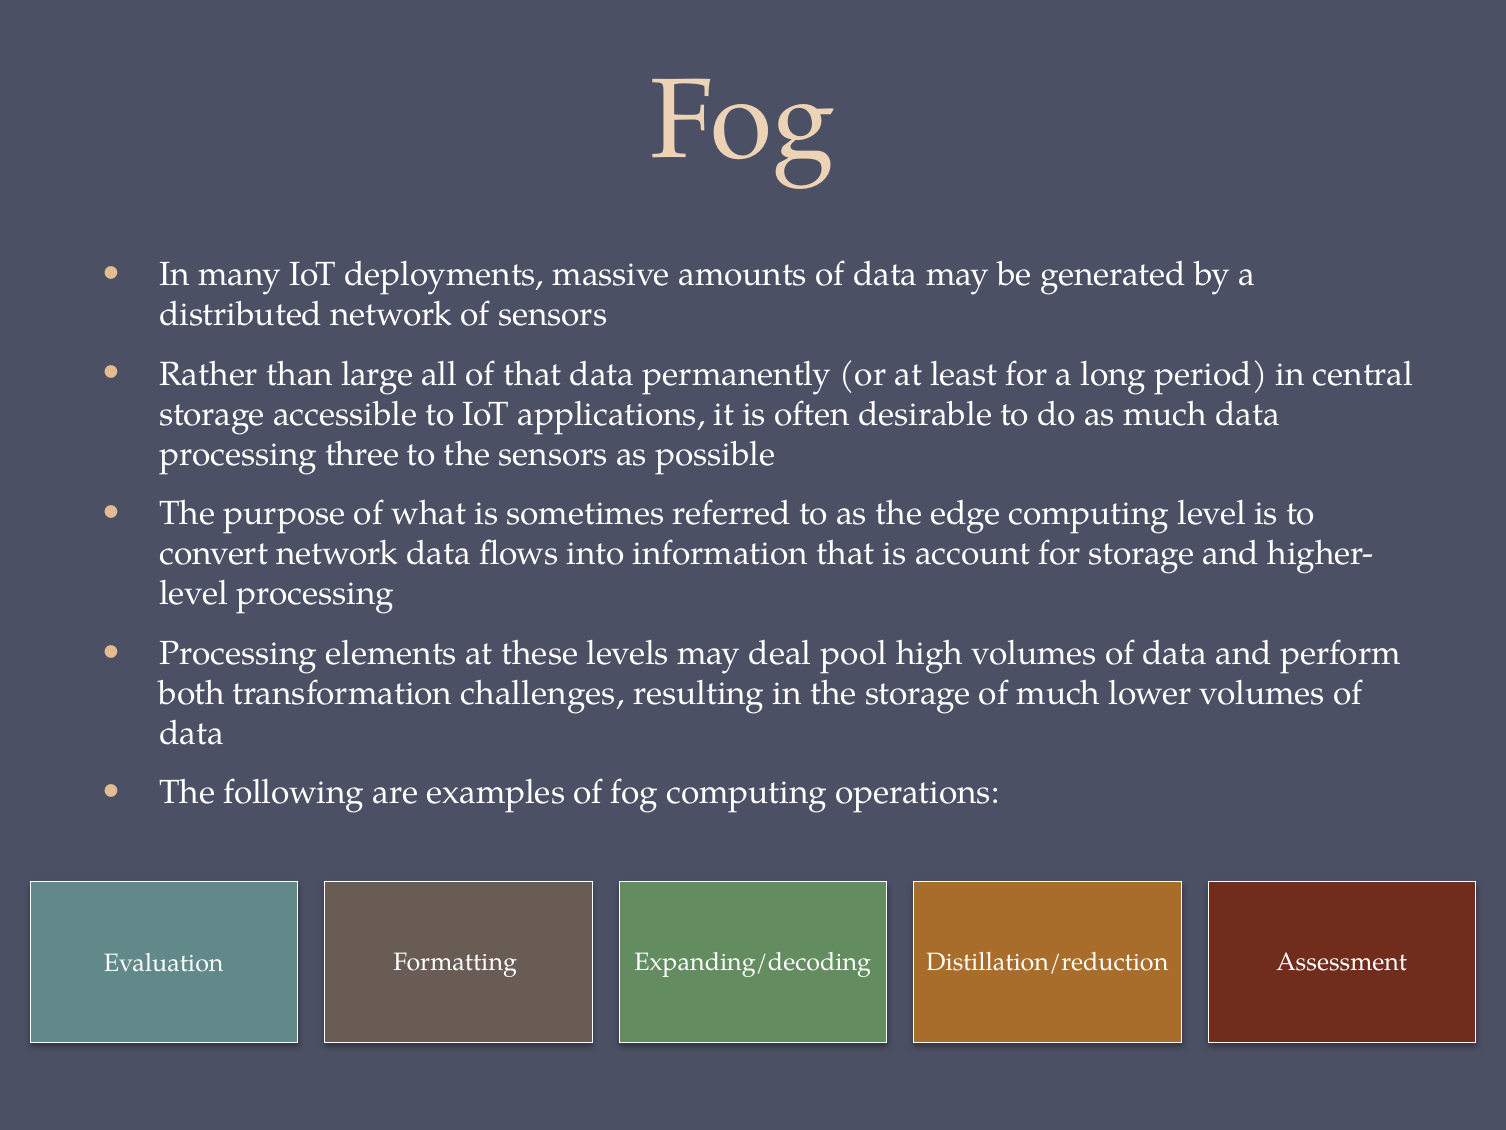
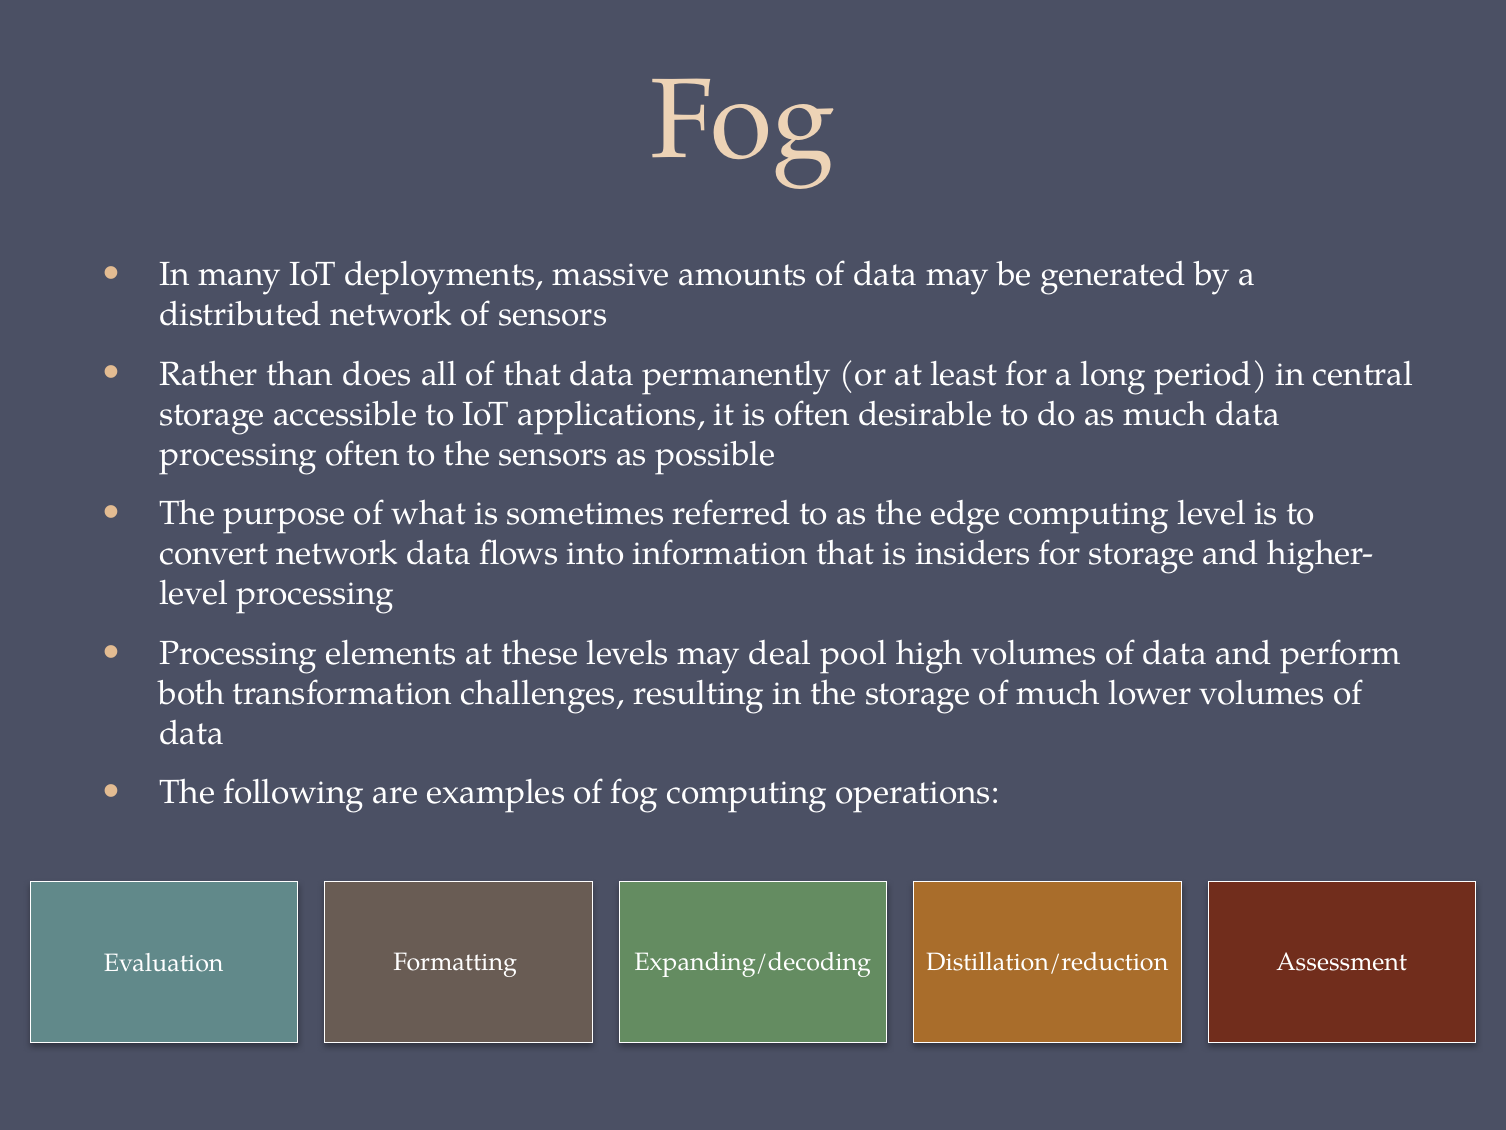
large: large -> does
processing three: three -> often
account: account -> insiders
